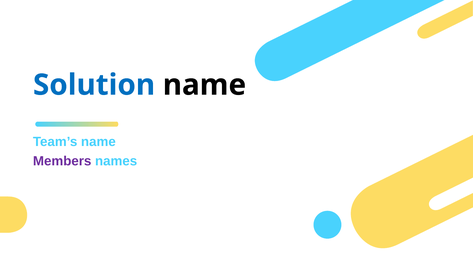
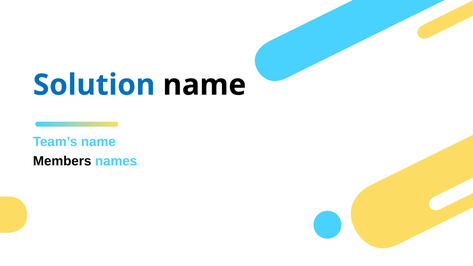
Members colour: purple -> black
